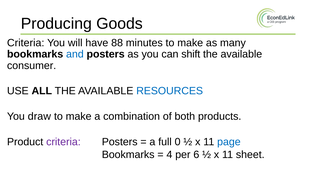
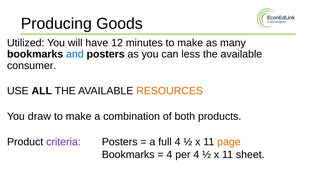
Criteria at (26, 43): Criteria -> Utilized
88: 88 -> 12
shift: shift -> less
RESOURCES colour: blue -> orange
full 0: 0 -> 4
page colour: blue -> orange
per 6: 6 -> 4
